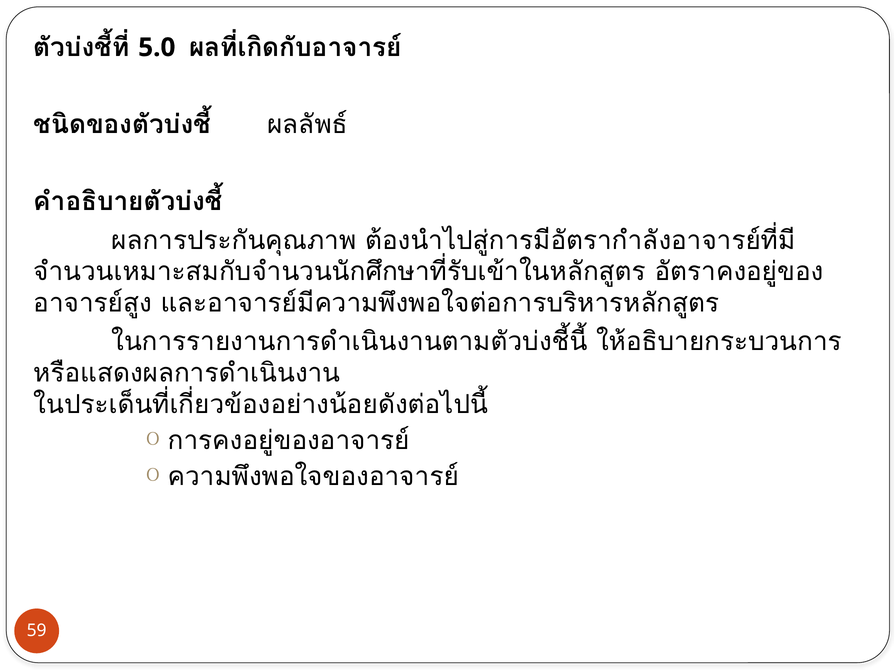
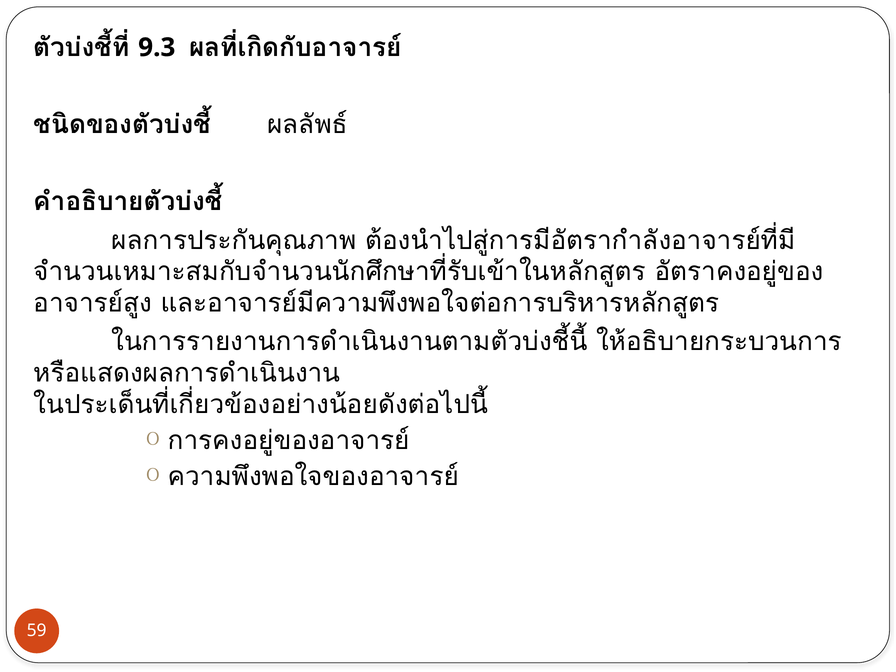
5.0: 5.0 -> 9.3
